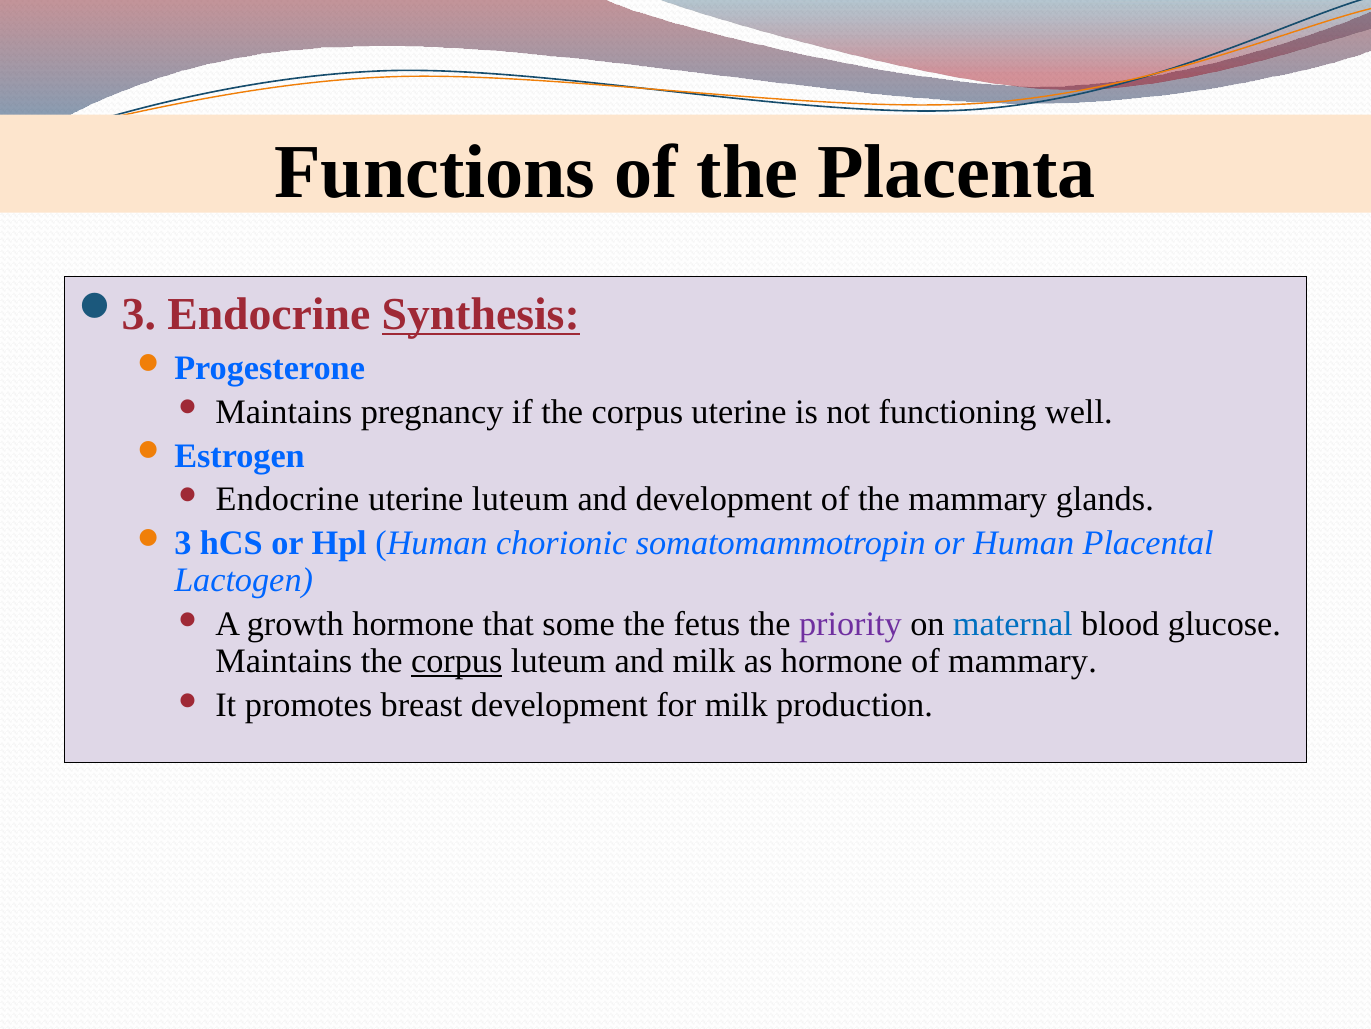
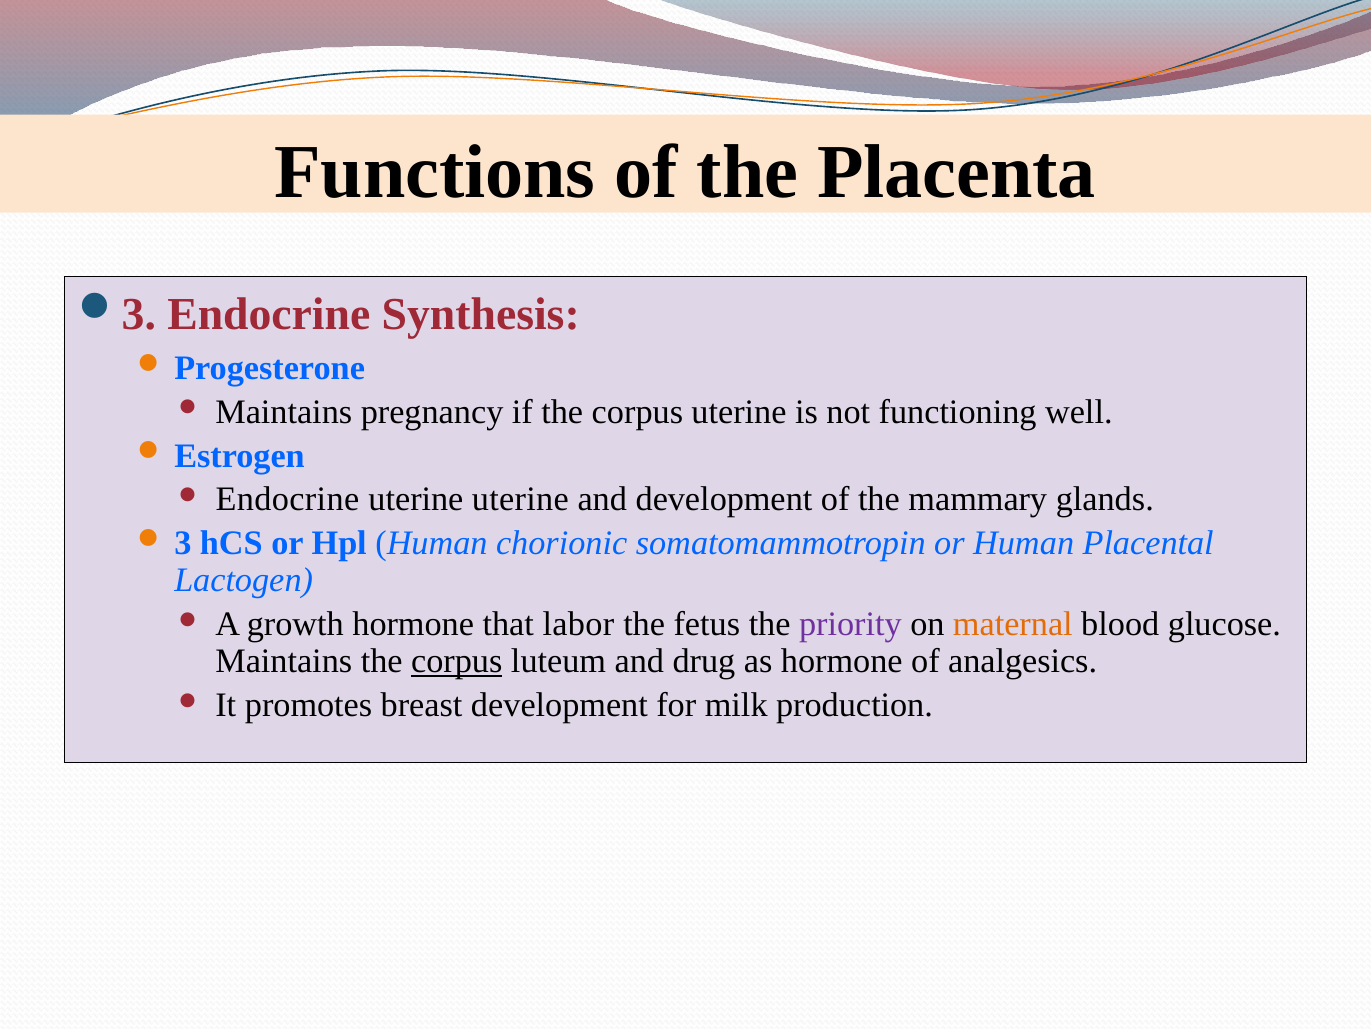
Synthesis underline: present -> none
uterine luteum: luteum -> uterine
some: some -> labor
maternal colour: blue -> orange
and milk: milk -> drug
of mammary: mammary -> analgesics
